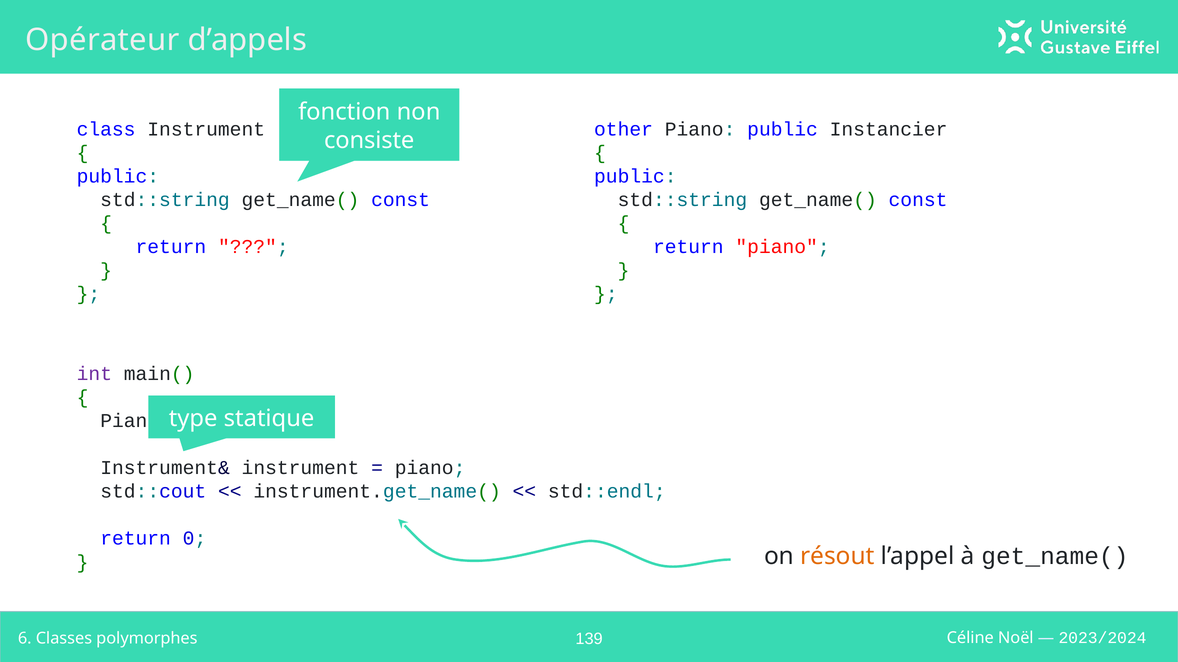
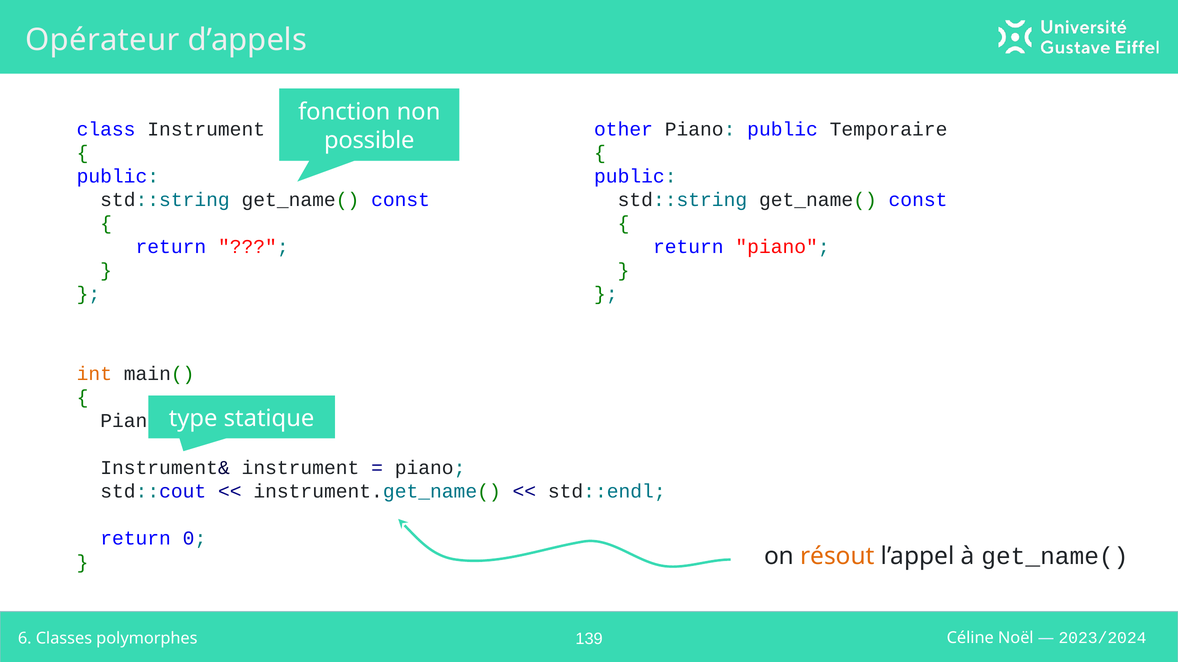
Instancier: Instancier -> Temporaire
consiste: consiste -> possible
int colour: purple -> orange
